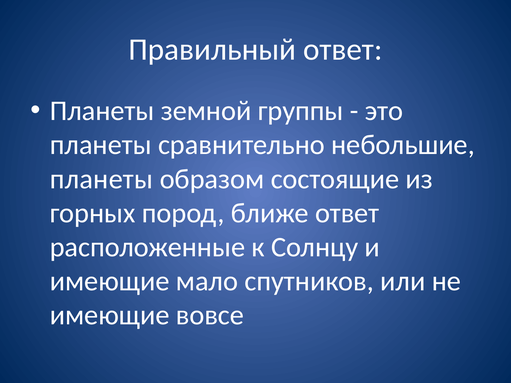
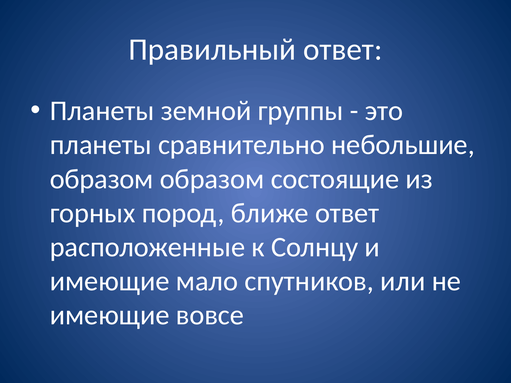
планеты at (101, 179): планеты -> образом
